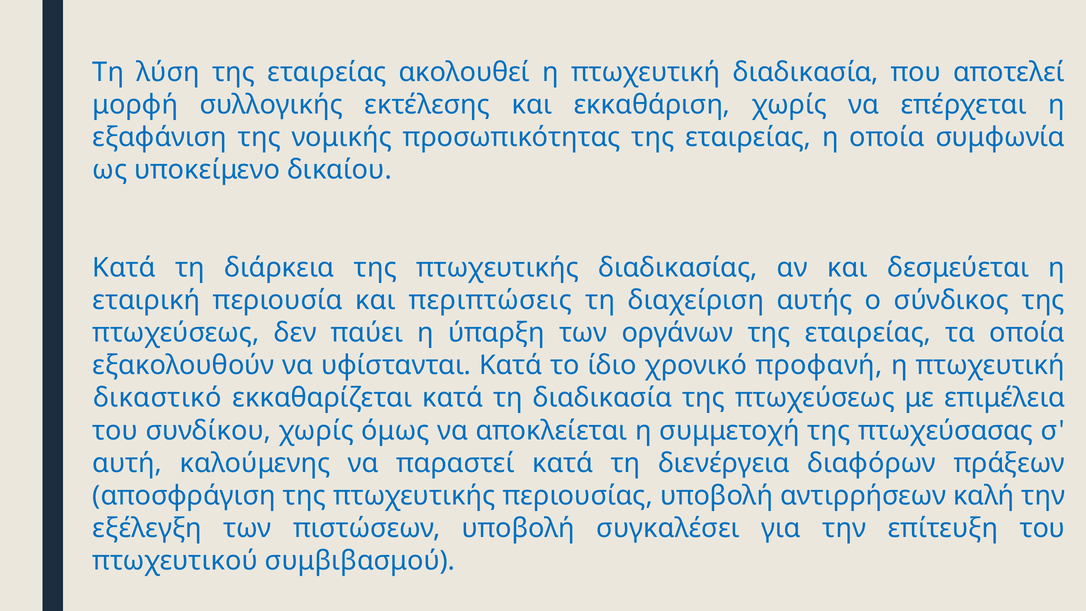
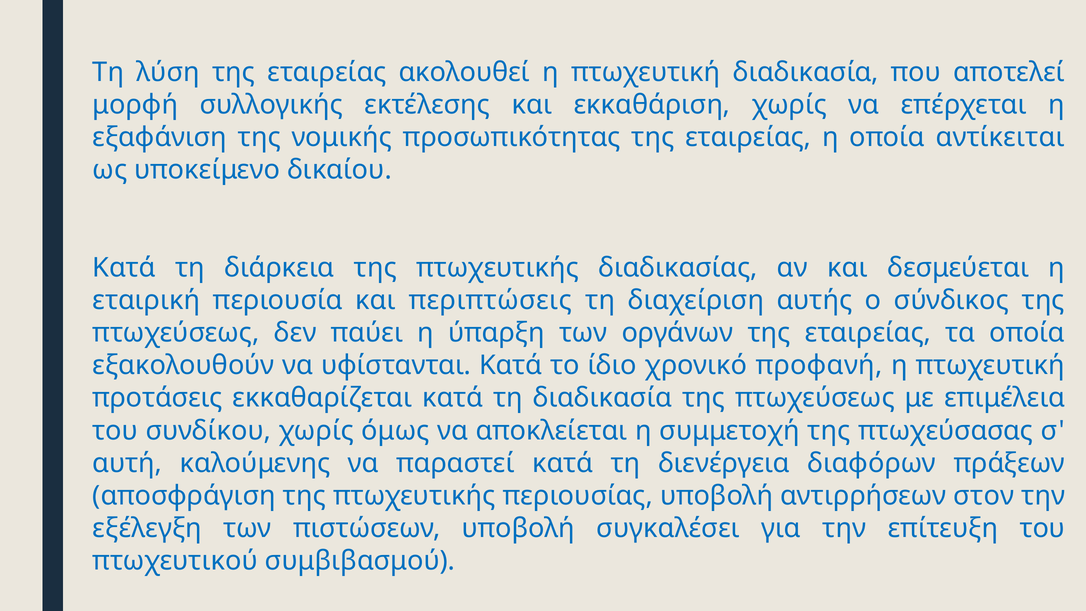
συμφωνία: συμφωνία -> αντίκειται
δικαστικό: δικαστικό -> προτάσεις
καλή: καλή -> στον
